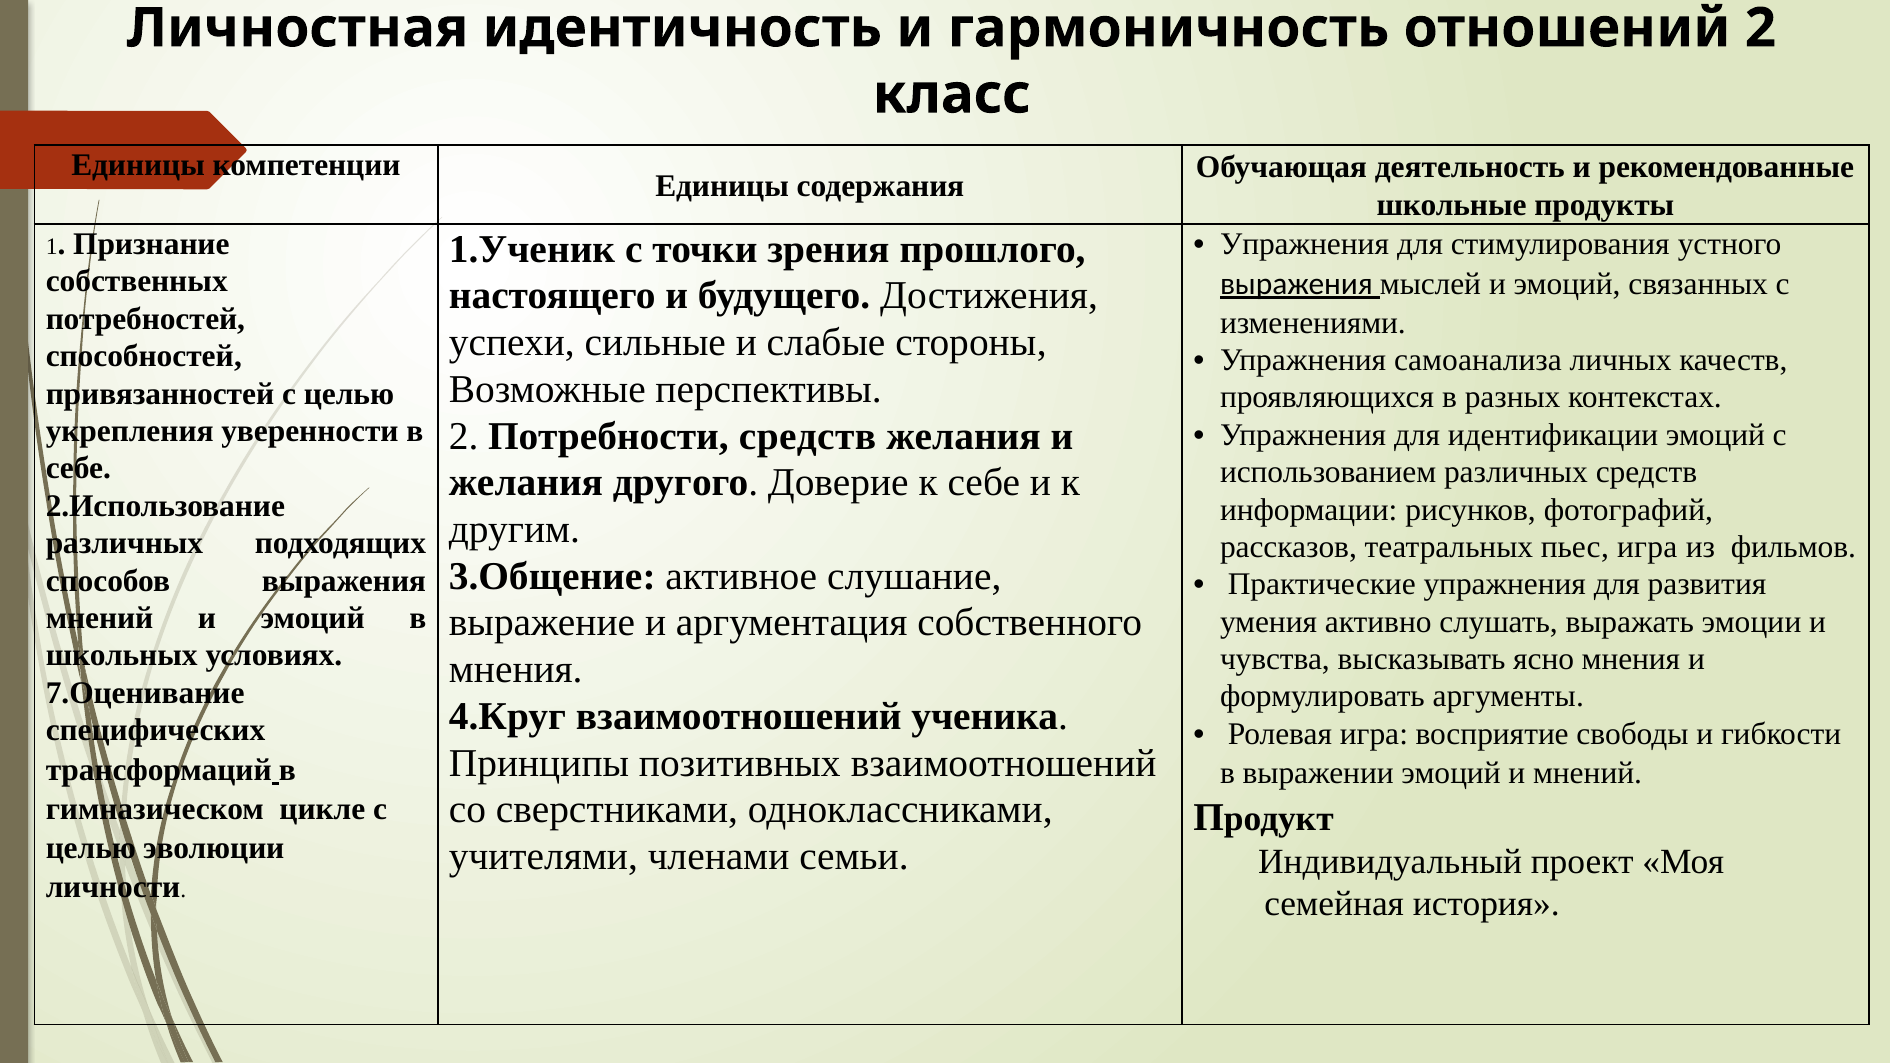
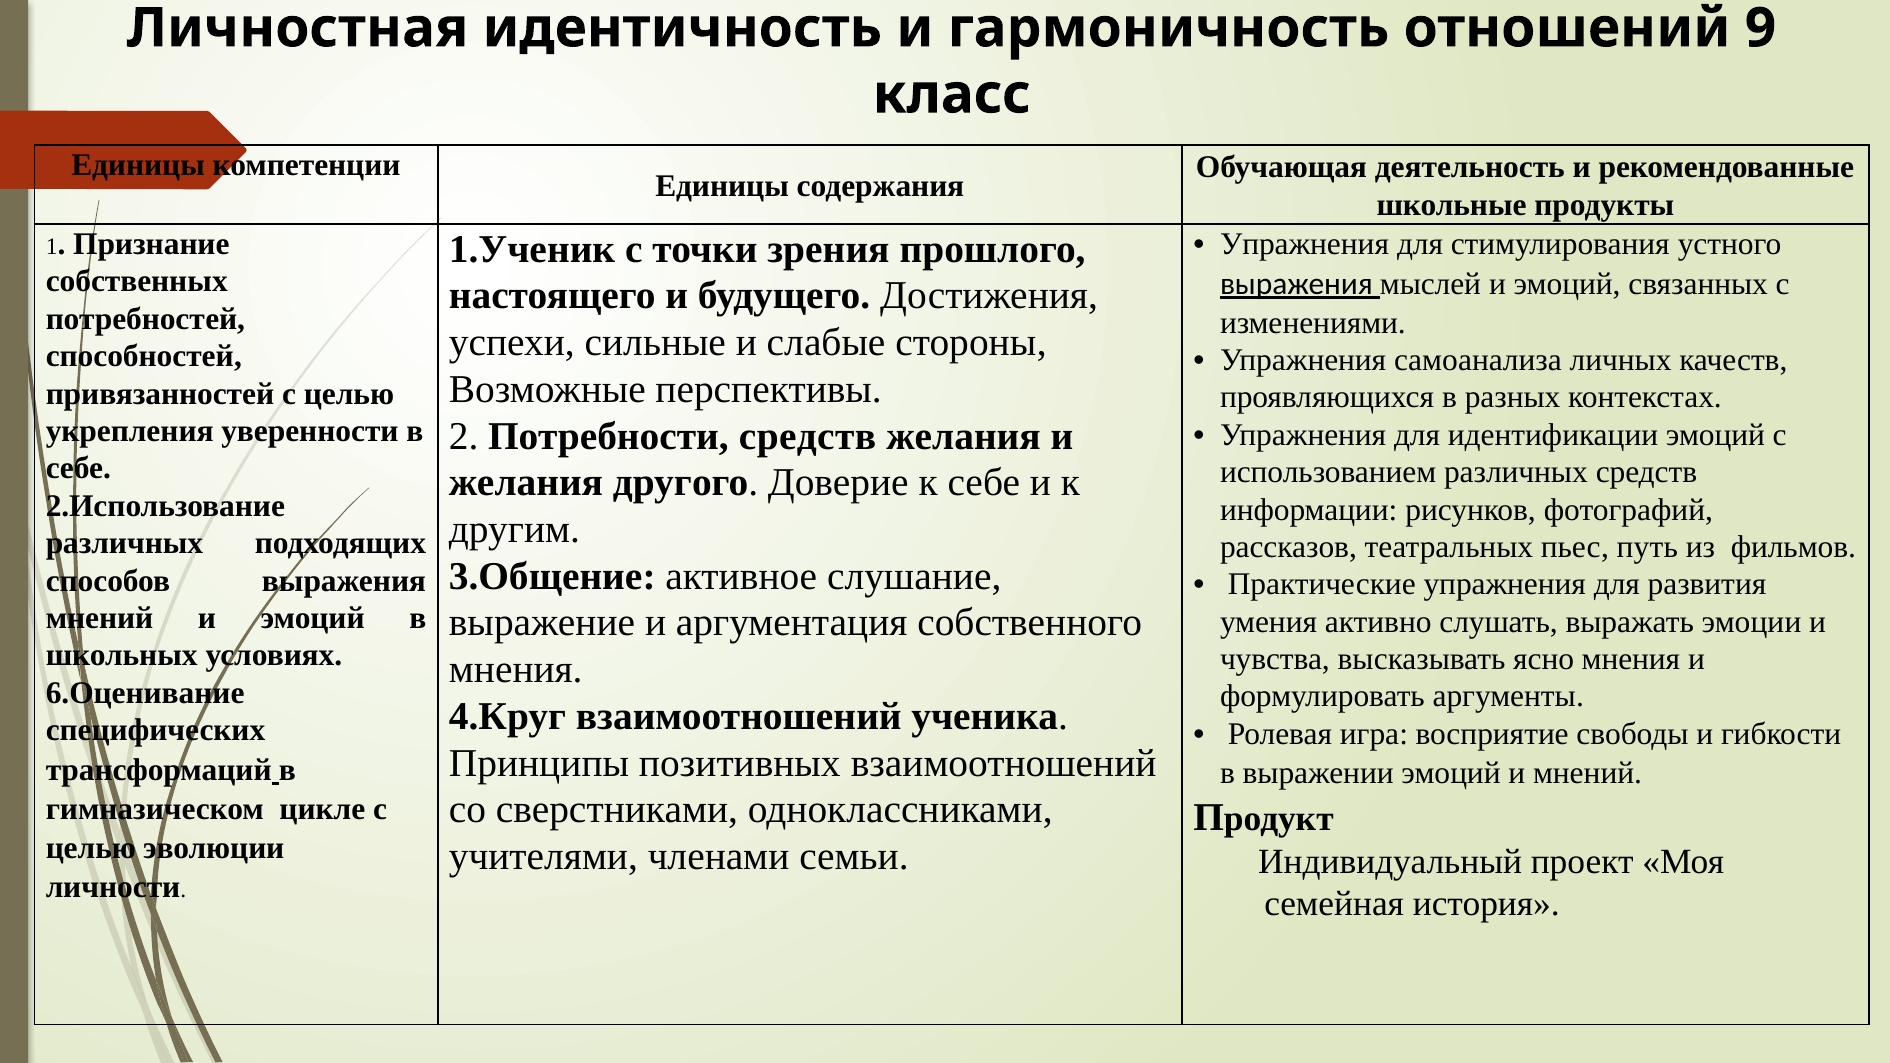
отношений 2: 2 -> 9
пьес игра: игра -> путь
7.Оценивание: 7.Оценивание -> 6.Оценивание
